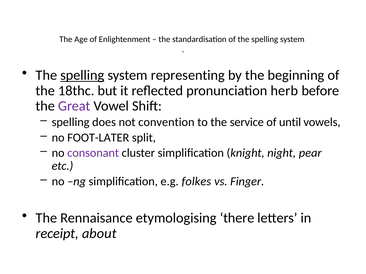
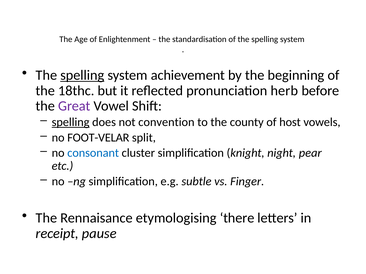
representing: representing -> achievement
spelling at (71, 122) underline: none -> present
service: service -> county
until: until -> host
FOOT-LATER: FOOT-LATER -> FOOT-VELAR
consonant colour: purple -> blue
folkes: folkes -> subtle
about: about -> pause
